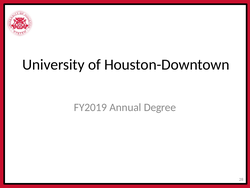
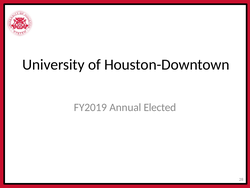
Degree: Degree -> Elected
